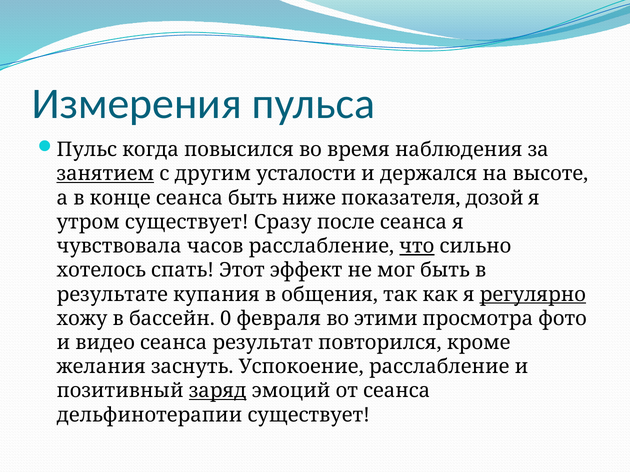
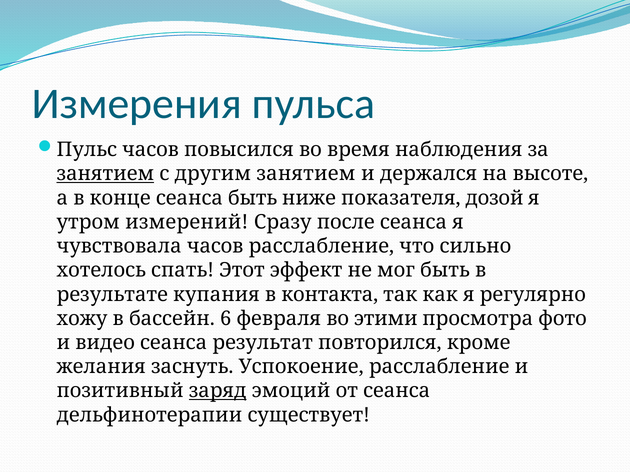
Пульс когда: когда -> часов
другим усталости: усталости -> занятием
утром существует: существует -> измерений
что underline: present -> none
общения: общения -> контакта
регулярно underline: present -> none
0: 0 -> 6
